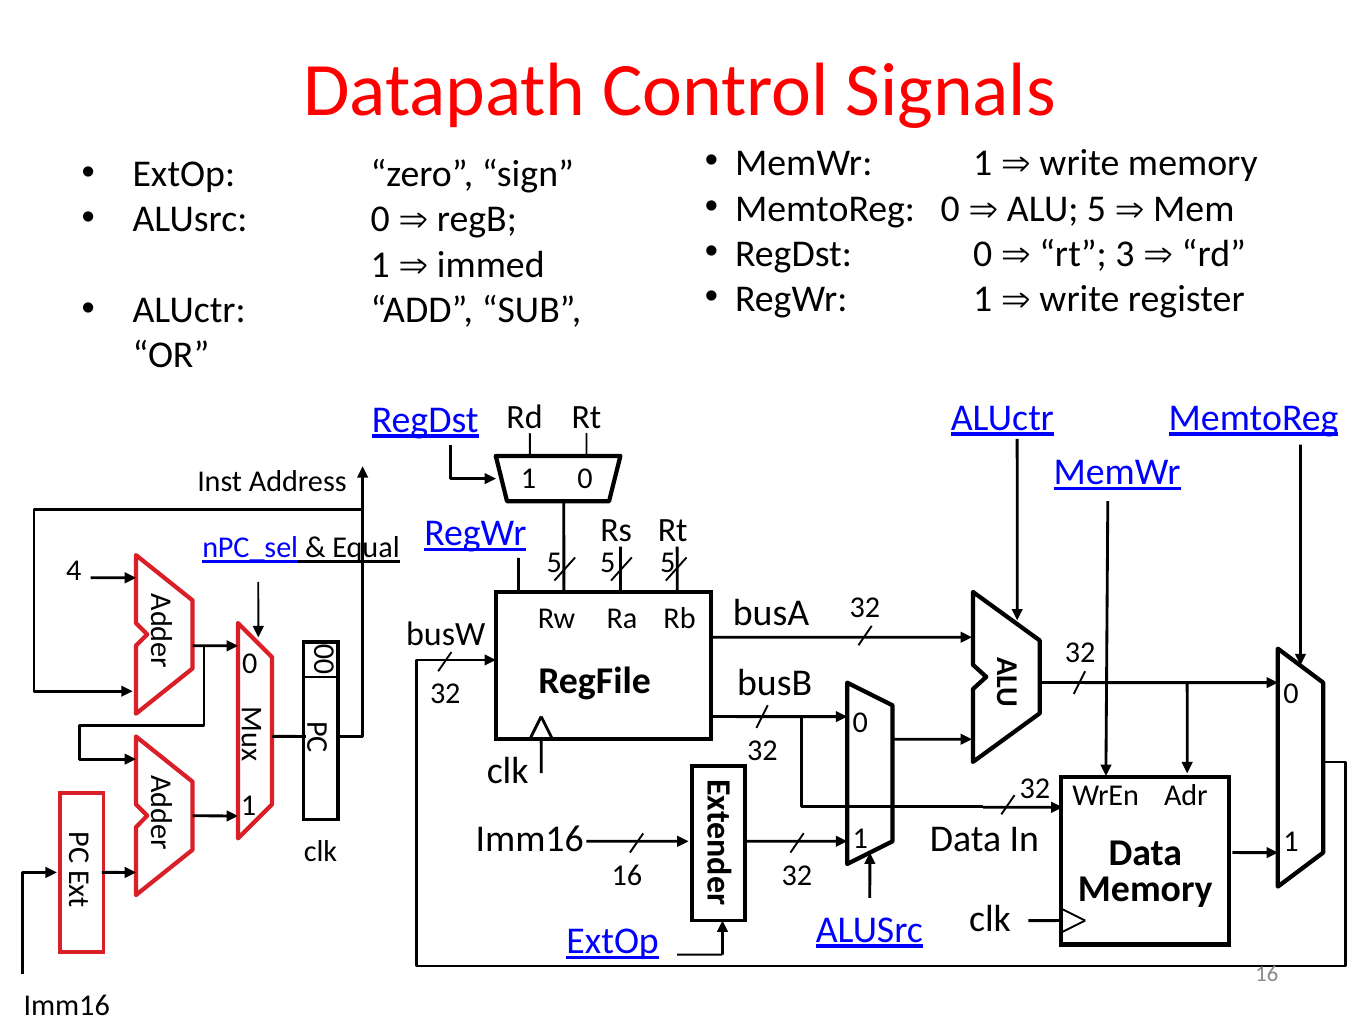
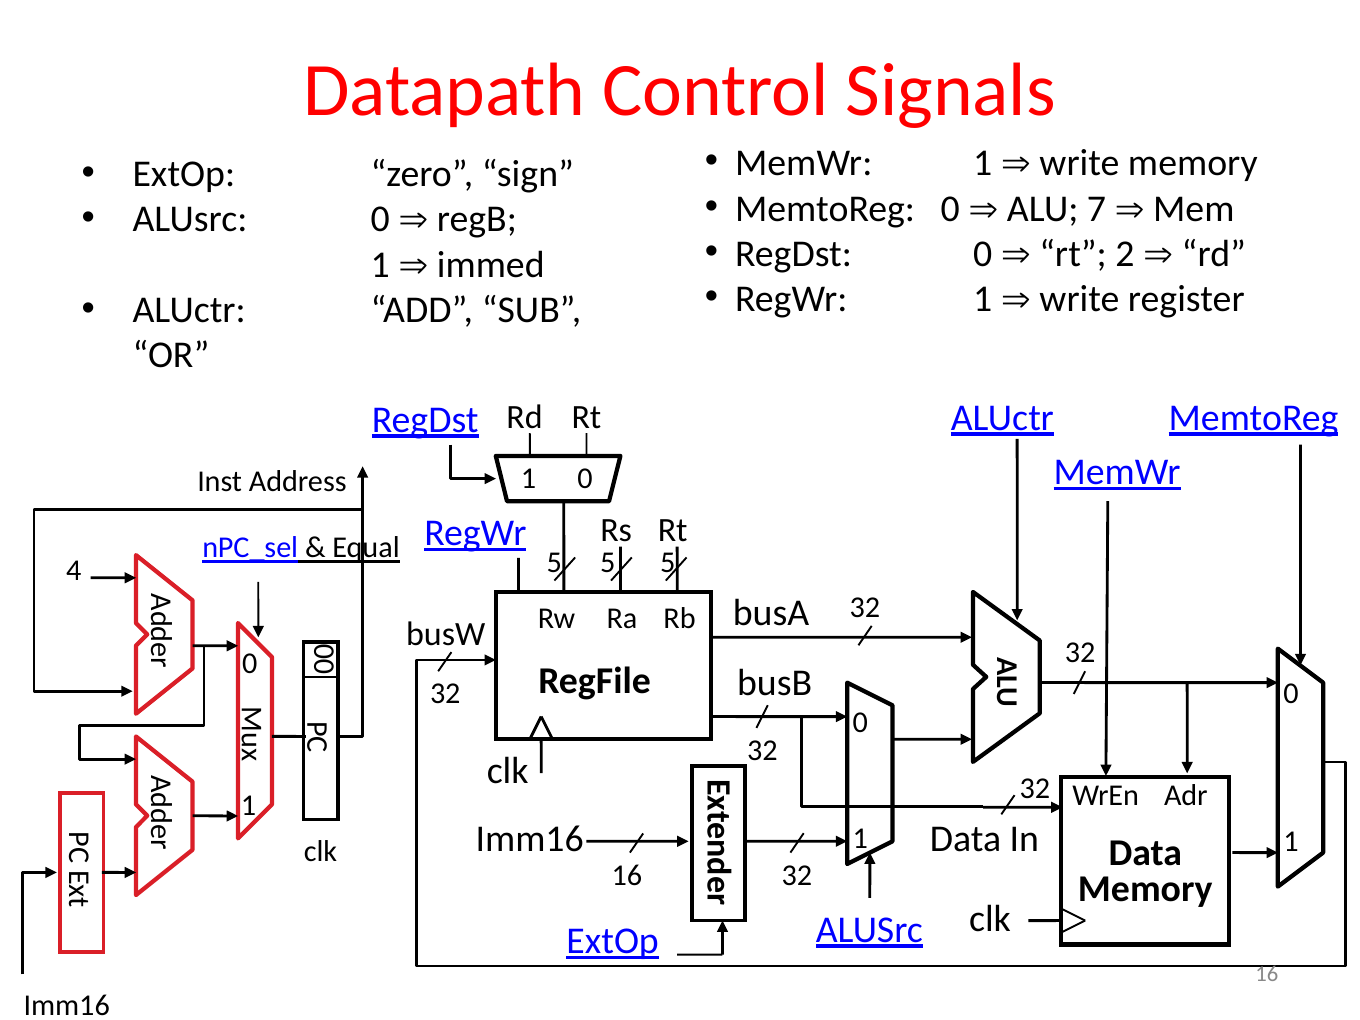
ALU 5: 5 -> 7
3: 3 -> 2
